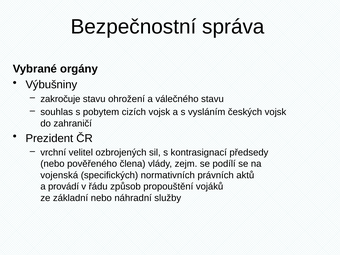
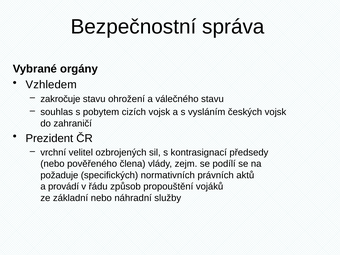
Výbušniny: Výbušniny -> Vzhledem
vojenská: vojenská -> požaduje
